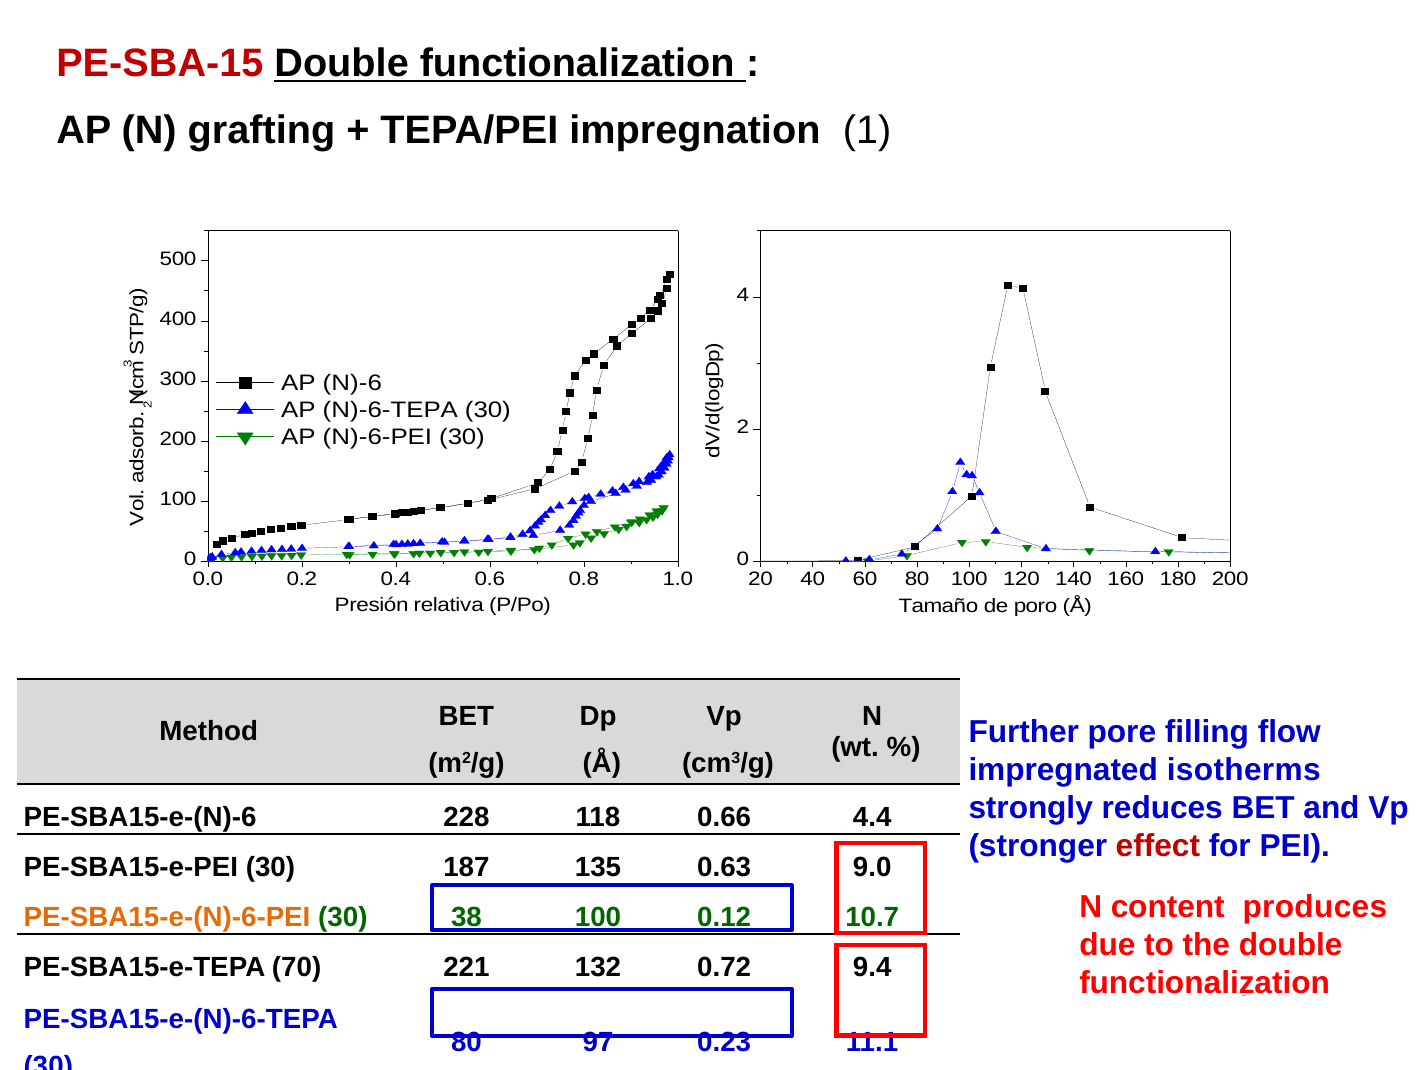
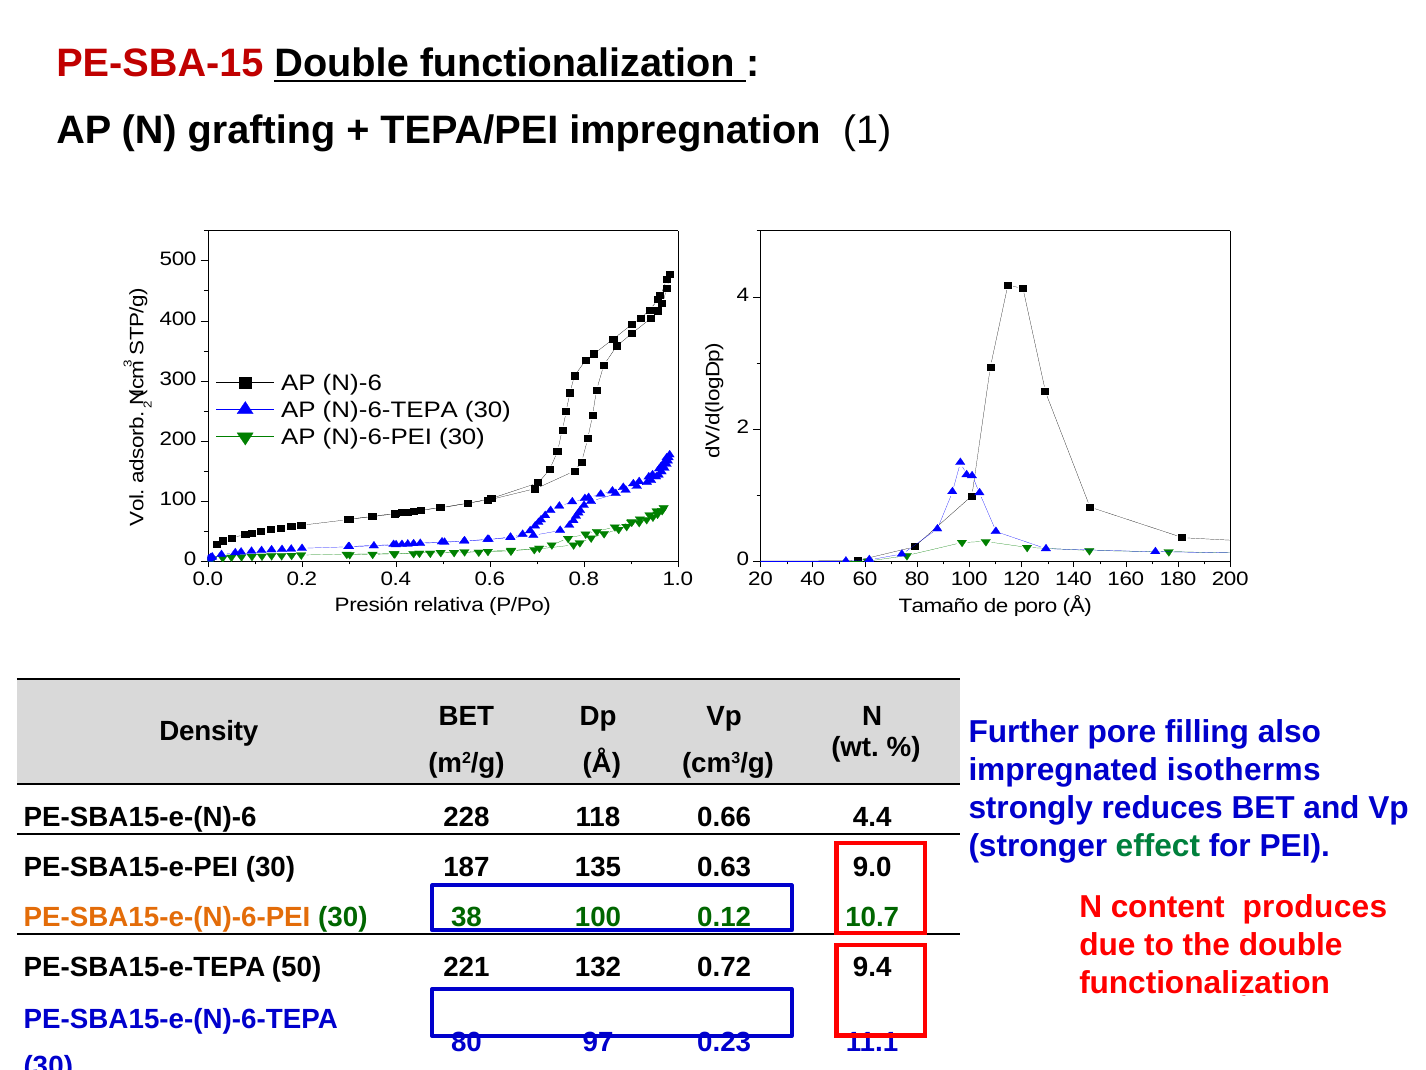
flow: flow -> also
Method: Method -> Density
effect colour: red -> green
70: 70 -> 50
